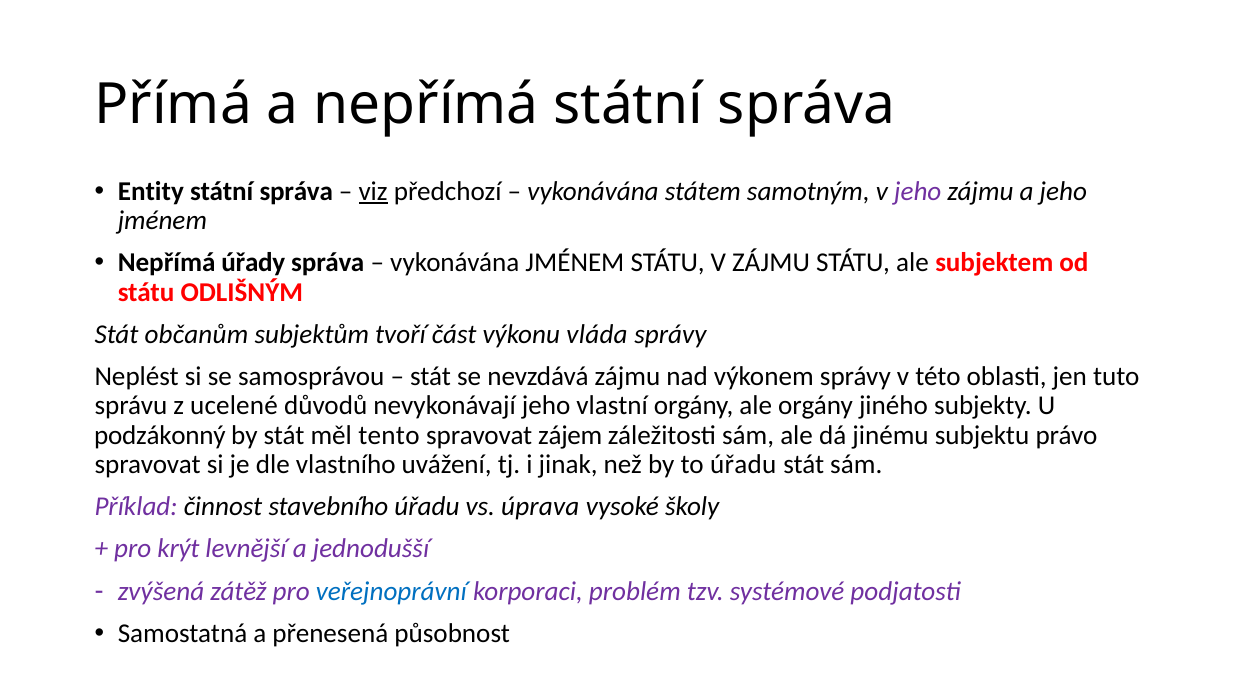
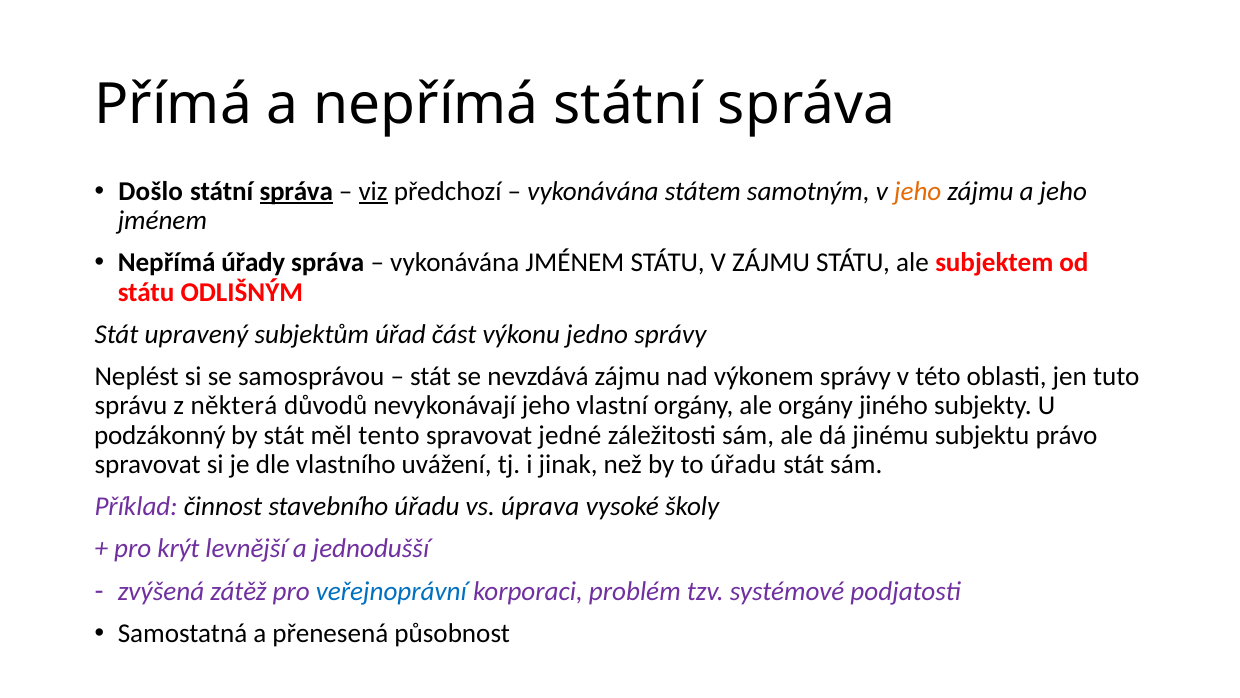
Entity: Entity -> Došlo
správa at (296, 191) underline: none -> present
jeho at (918, 191) colour: purple -> orange
občanům: občanům -> upravený
tvoří: tvoří -> úřad
vláda: vláda -> jedno
ucelené: ucelené -> některá
zájem: zájem -> jedné
